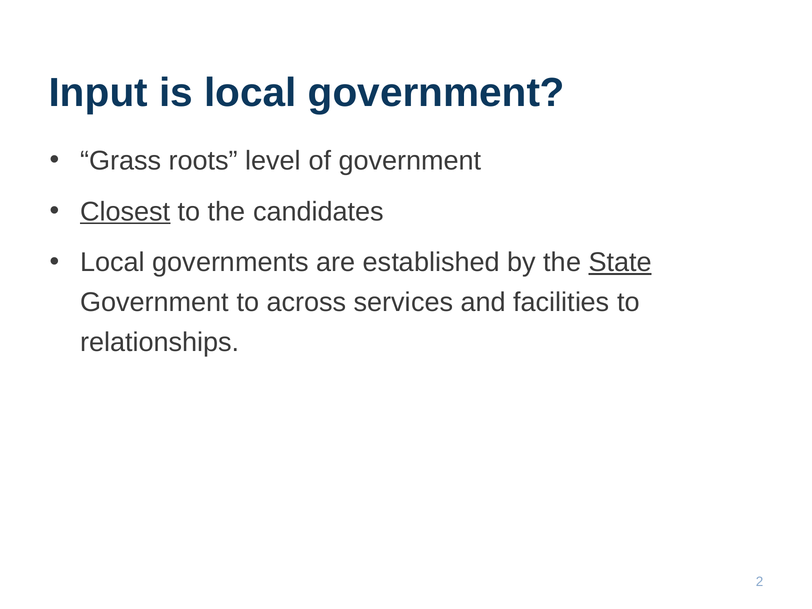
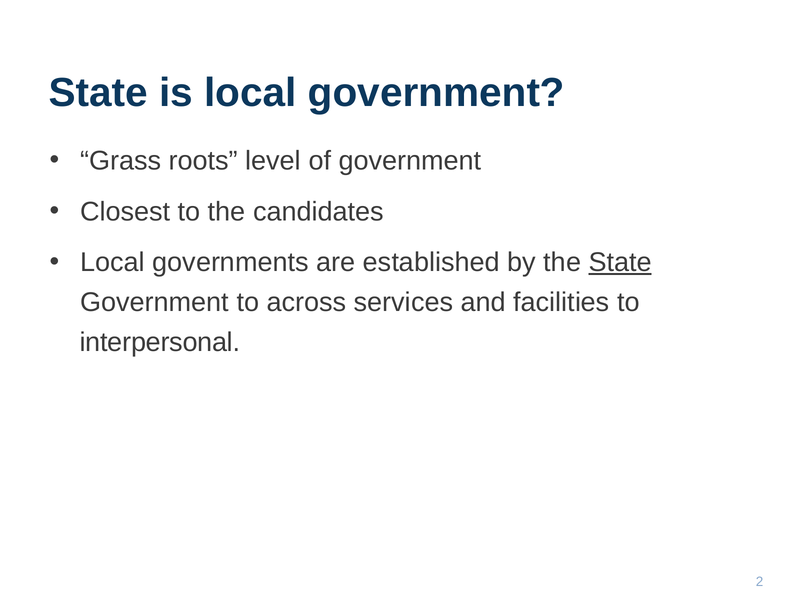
Input at (98, 93): Input -> State
Closest underline: present -> none
relationships: relationships -> interpersonal
